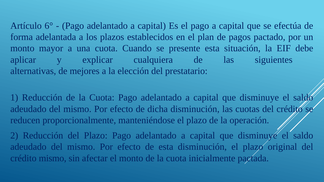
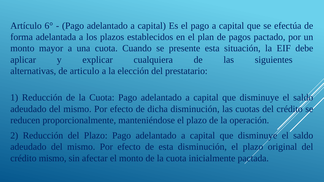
mejores: mejores -> articulo
